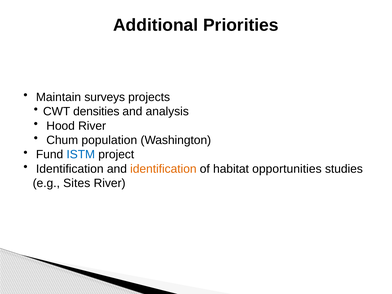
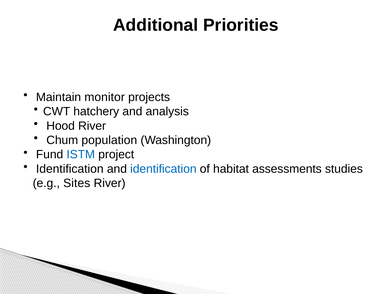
surveys: surveys -> monitor
densities: densities -> hatchery
identification at (163, 169) colour: orange -> blue
opportunities: opportunities -> assessments
